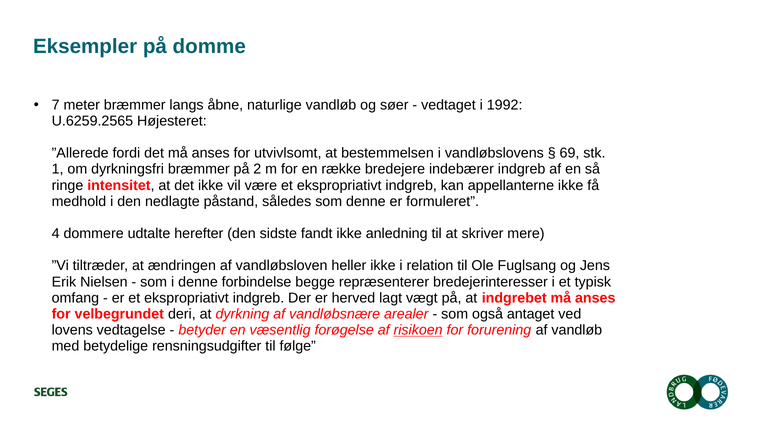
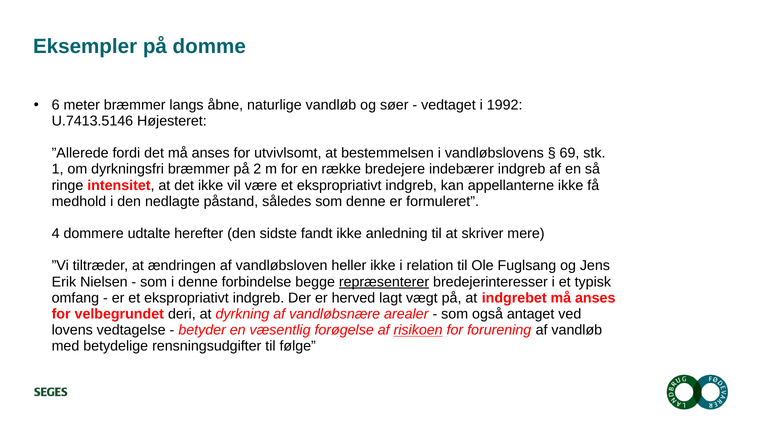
7: 7 -> 6
U.6259.2565: U.6259.2565 -> U.7413.5146
repræsenterer underline: none -> present
